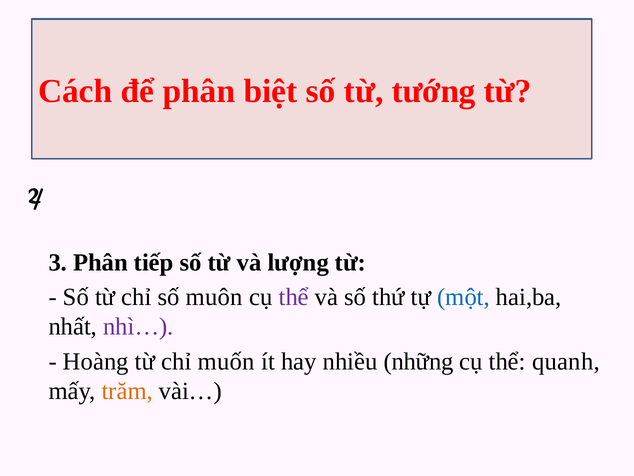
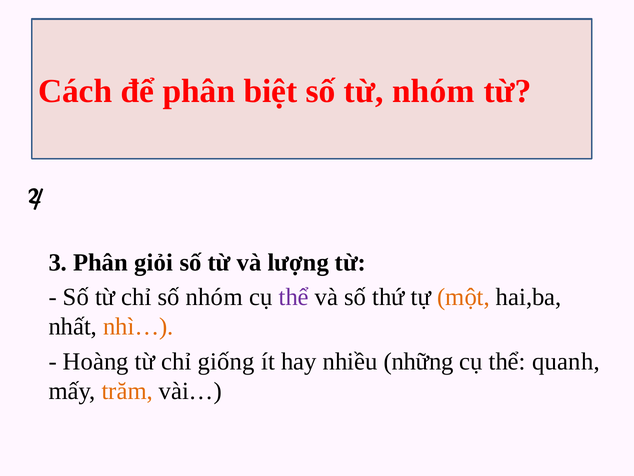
từ tướng: tướng -> nhóm
tiếp: tiếp -> giỏi
số muôn: muôn -> nhóm
một colour: blue -> orange
nhì… colour: purple -> orange
muốn: muốn -> giống
